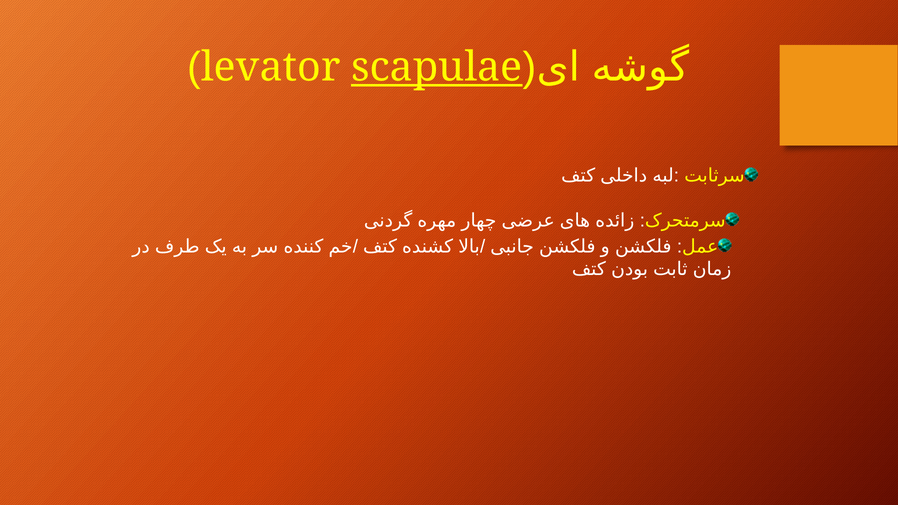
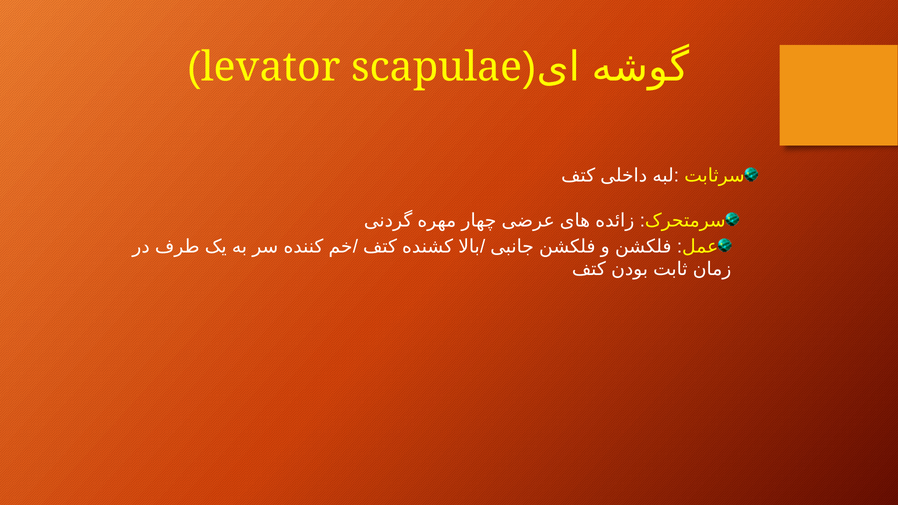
scapulae underline: present -> none
